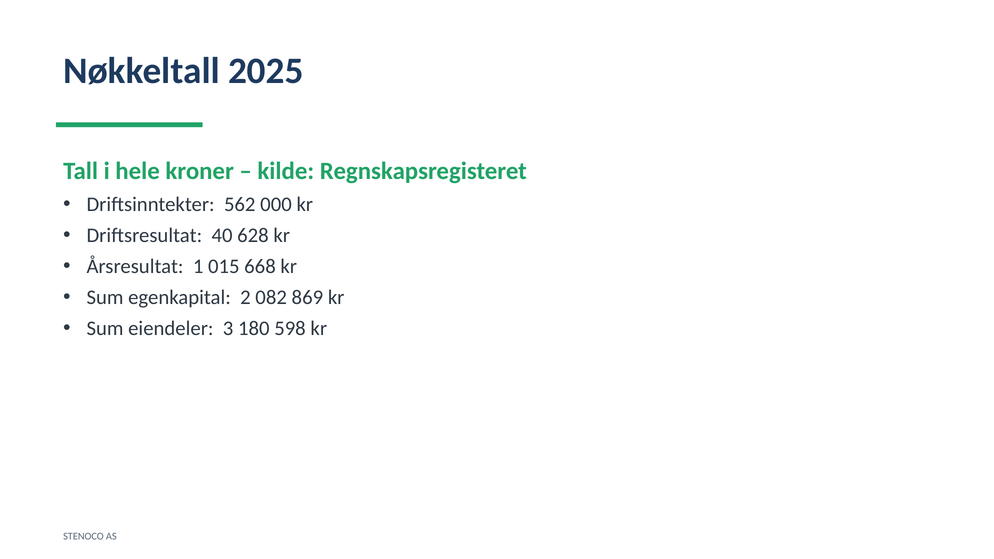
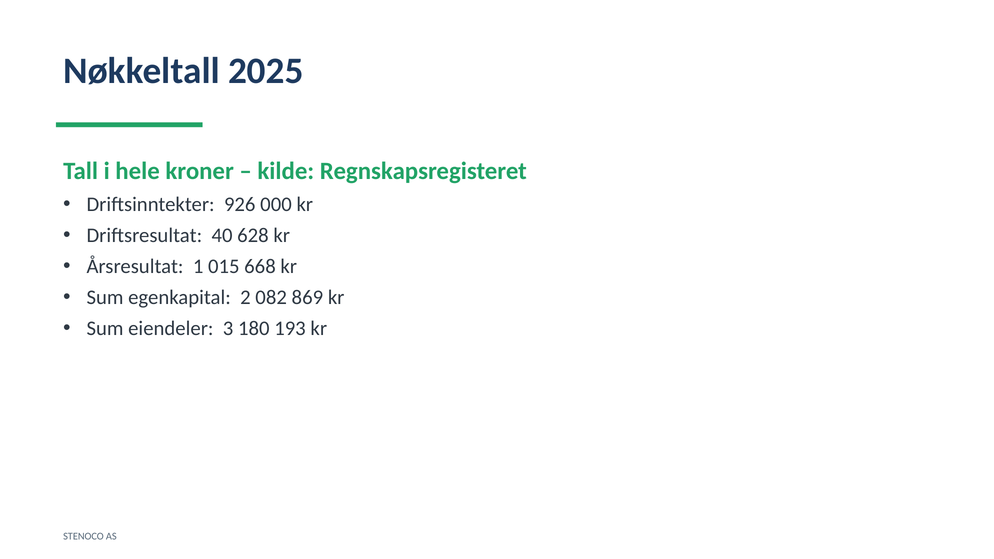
562: 562 -> 926
598: 598 -> 193
